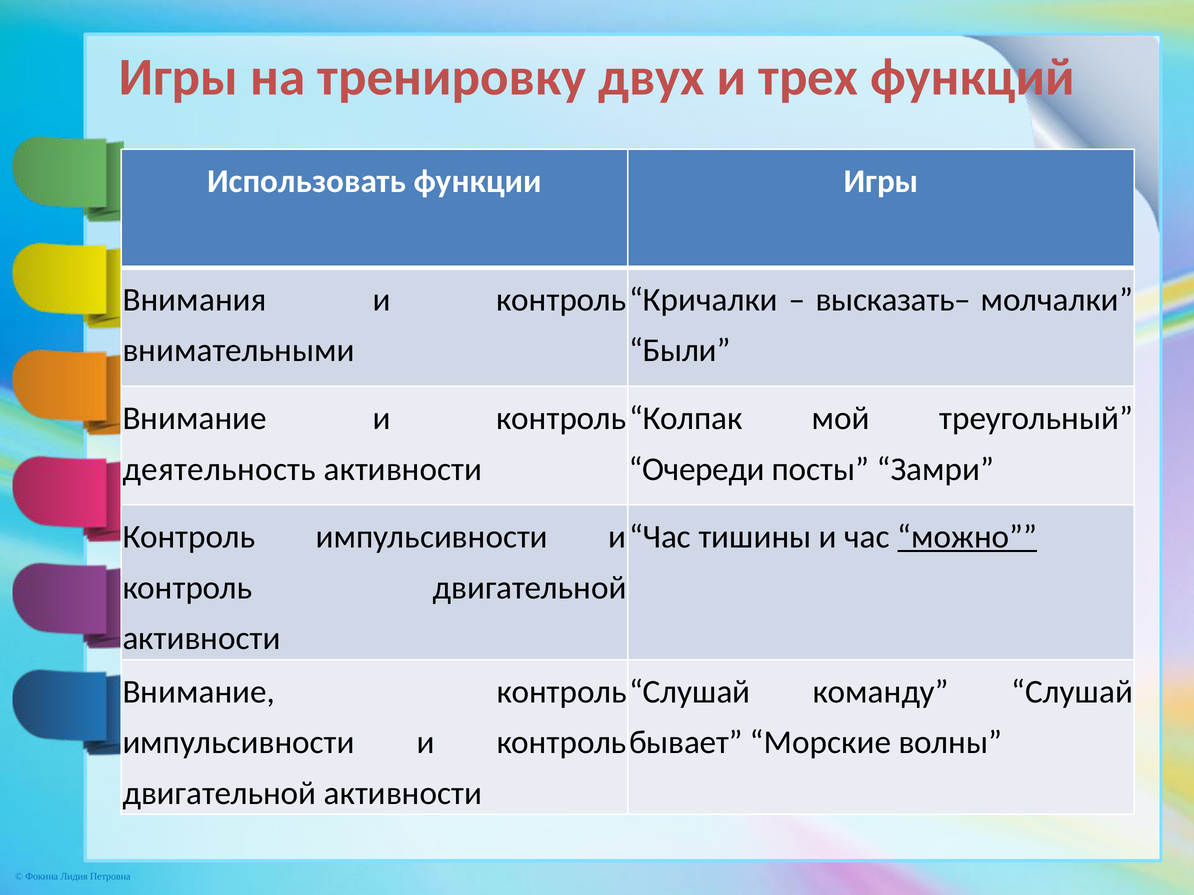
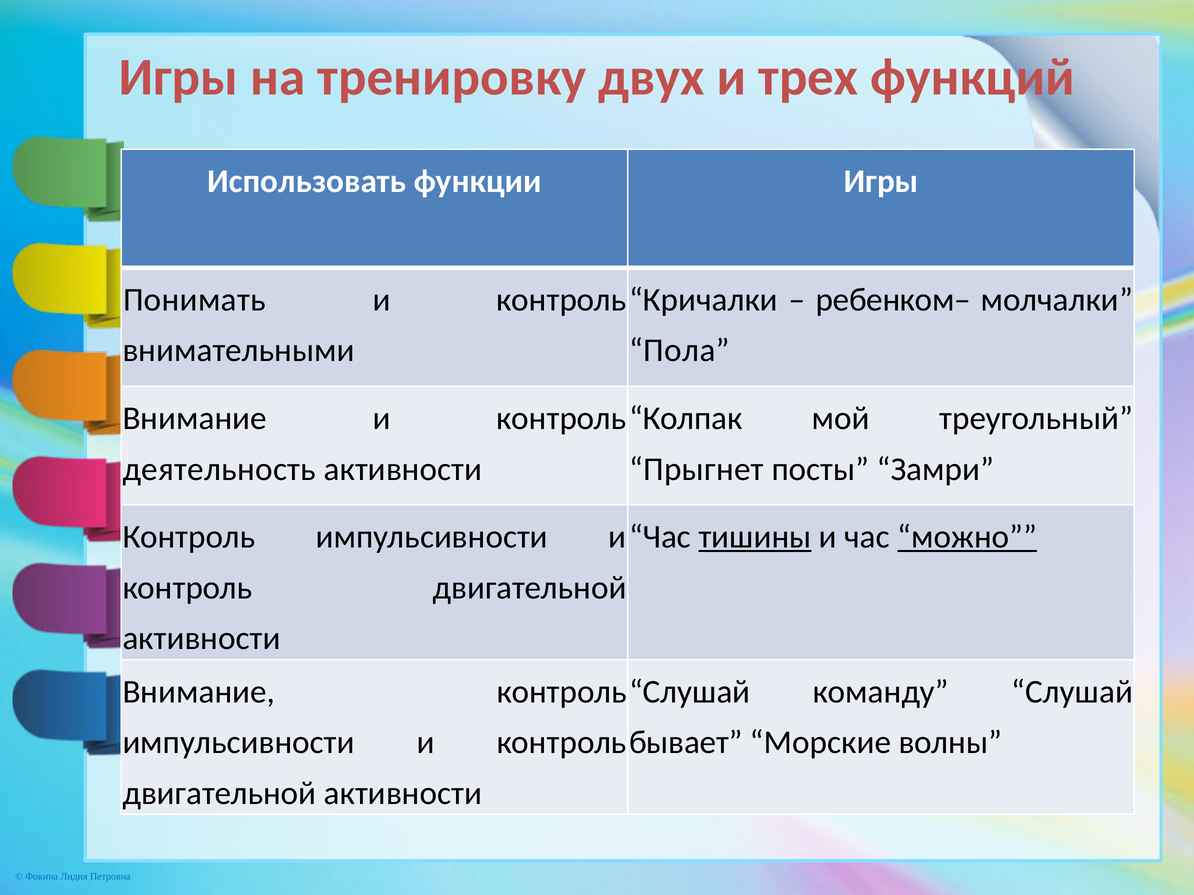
Внимания: Внимания -> Понимать
высказать–: высказать– -> ребенком–
Были: Были -> Пола
Очереди: Очереди -> Прыгнет
тишины underline: none -> present
